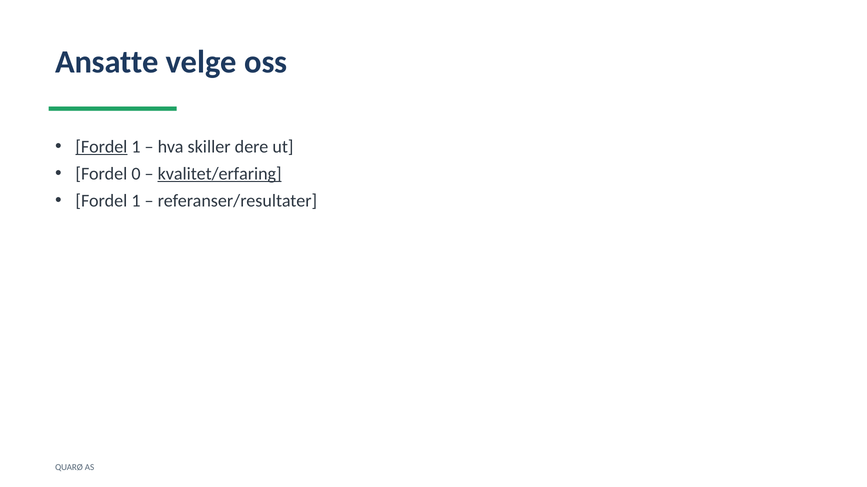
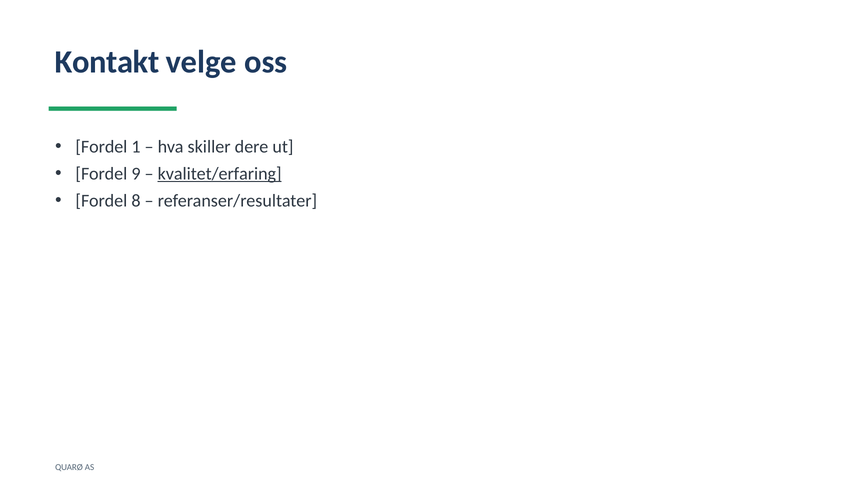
Ansatte: Ansatte -> Kontakt
Fordel at (101, 147) underline: present -> none
0: 0 -> 9
1 at (136, 201): 1 -> 8
